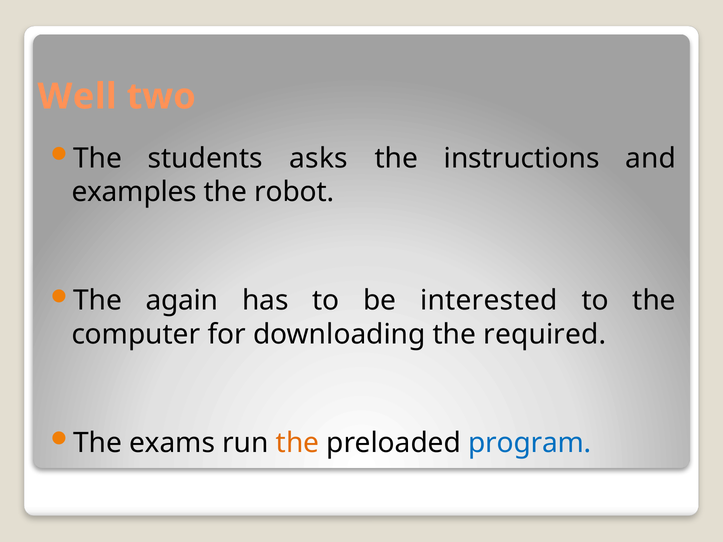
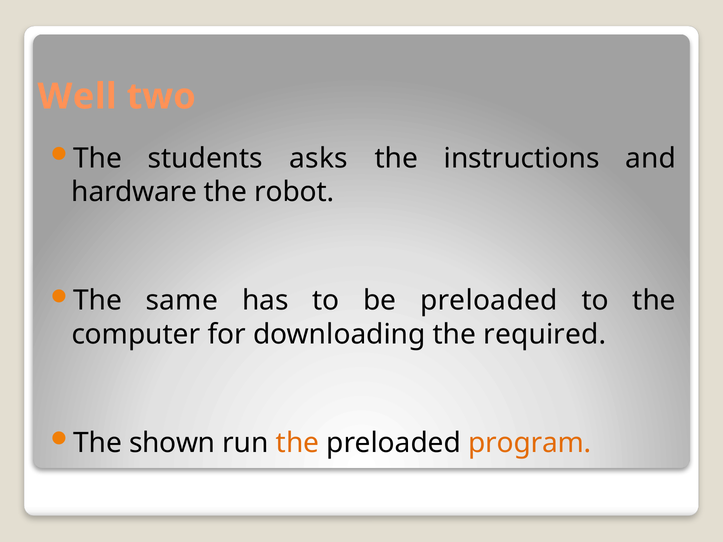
examples: examples -> hardware
again: again -> same
be interested: interested -> preloaded
exams: exams -> shown
program colour: blue -> orange
